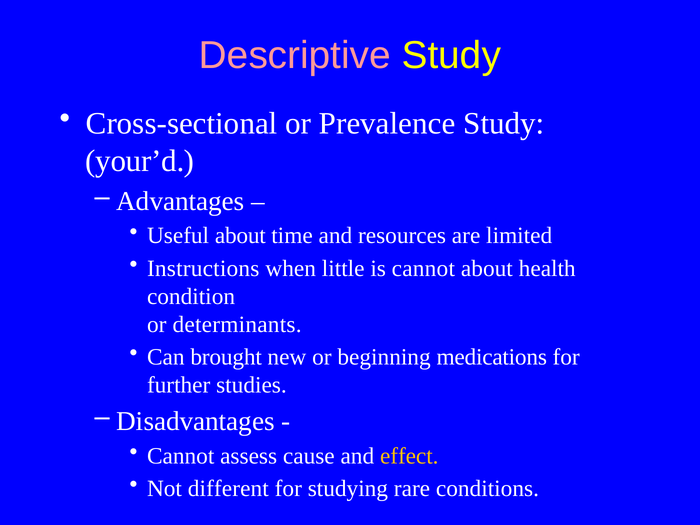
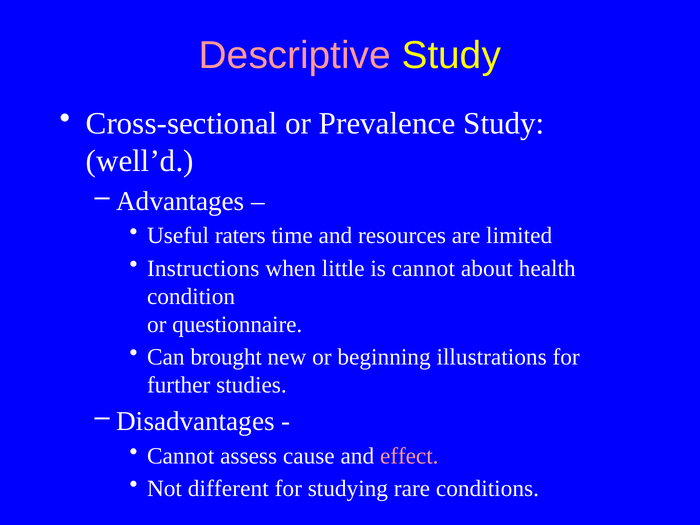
your’d: your’d -> well’d
Useful about: about -> raters
determinants: determinants -> questionnaire
medications: medications -> illustrations
effect colour: yellow -> pink
